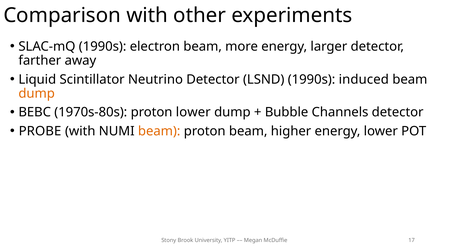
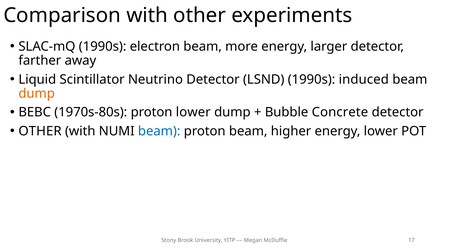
Channels: Channels -> Concrete
PROBE at (40, 131): PROBE -> OTHER
beam at (159, 131) colour: orange -> blue
